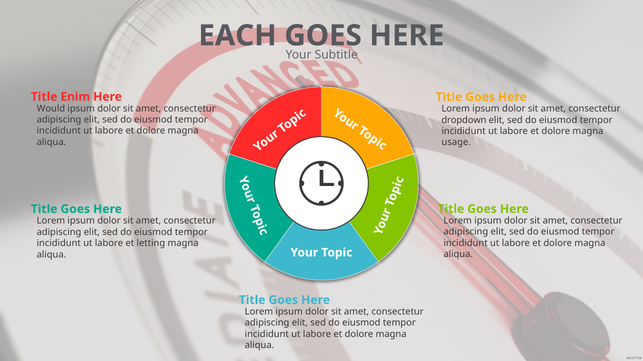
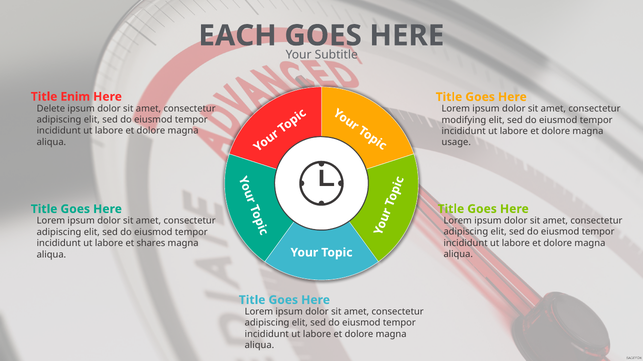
Would: Would -> Delete
dropdown: dropdown -> modifying
letting: letting -> shares
